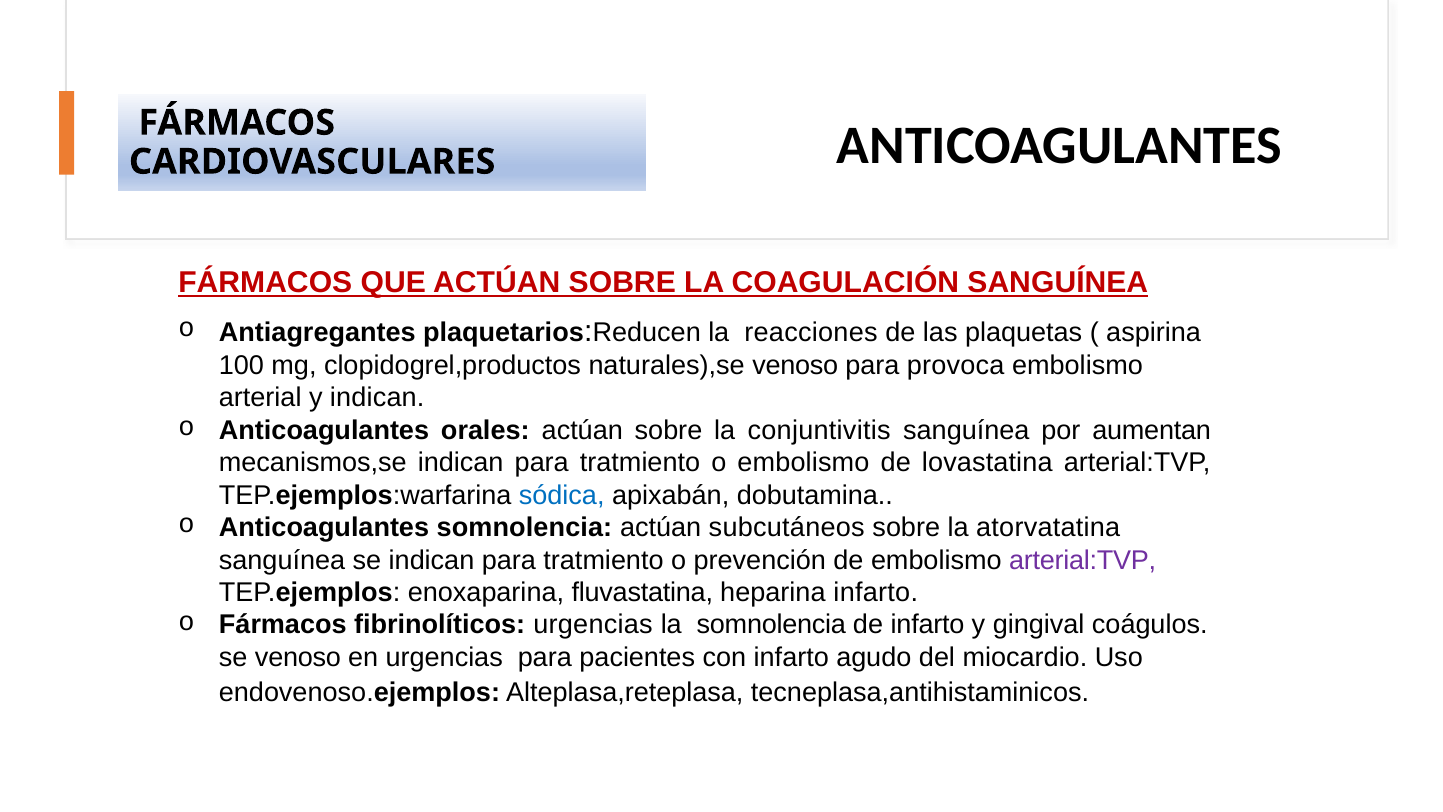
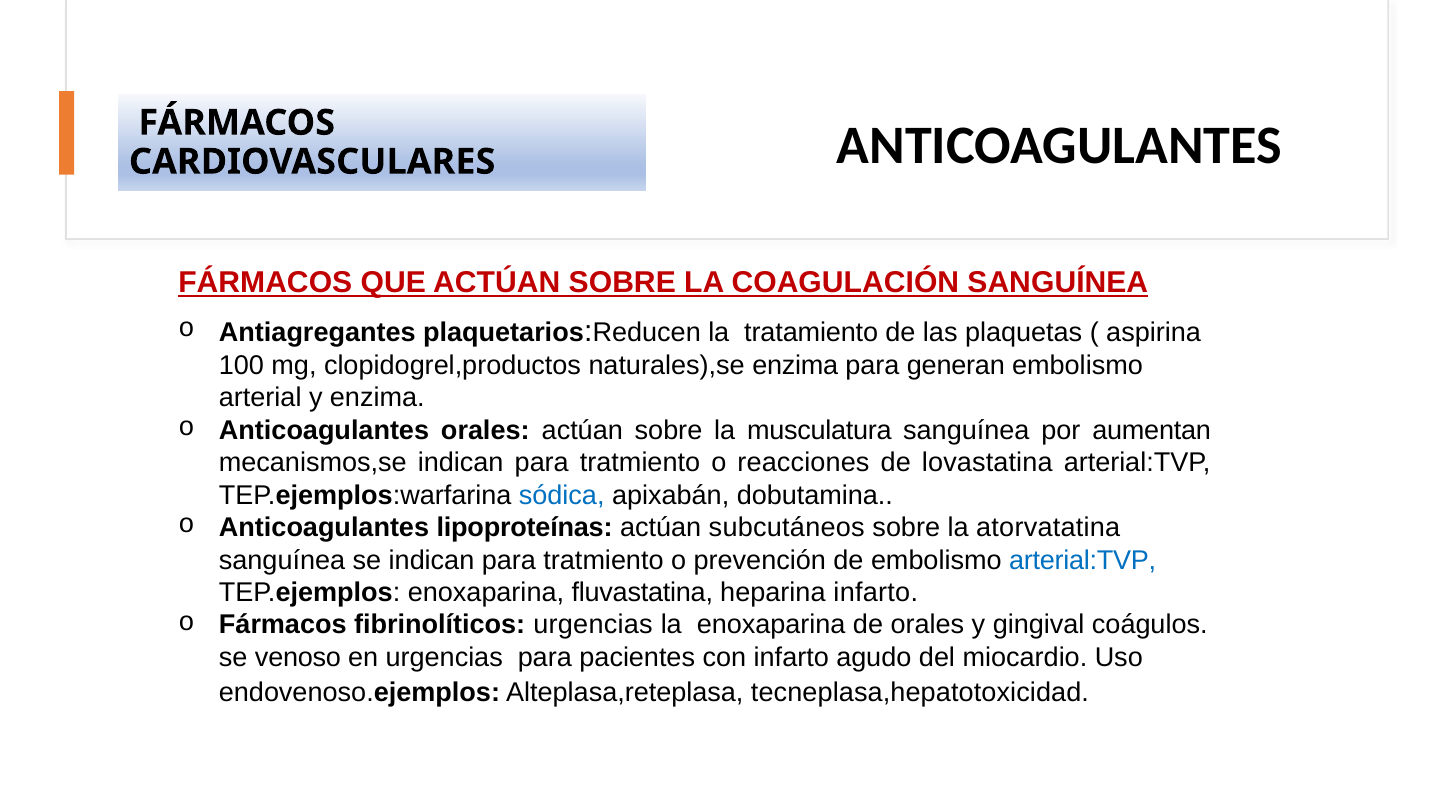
reacciones: reacciones -> tratamiento
naturales),se venoso: venoso -> enzima
provoca: provoca -> generan
y indican: indican -> enzima
conjuntivitis: conjuntivitis -> musculatura
o embolismo: embolismo -> reacciones
Anticoagulantes somnolencia: somnolencia -> lipoproteínas
arterial:TVP at (1083, 560) colour: purple -> blue
la somnolencia: somnolencia -> enoxaparina
de infarto: infarto -> orales
tecneplasa,antihistaminicos: tecneplasa,antihistaminicos -> tecneplasa,hepatotoxicidad
